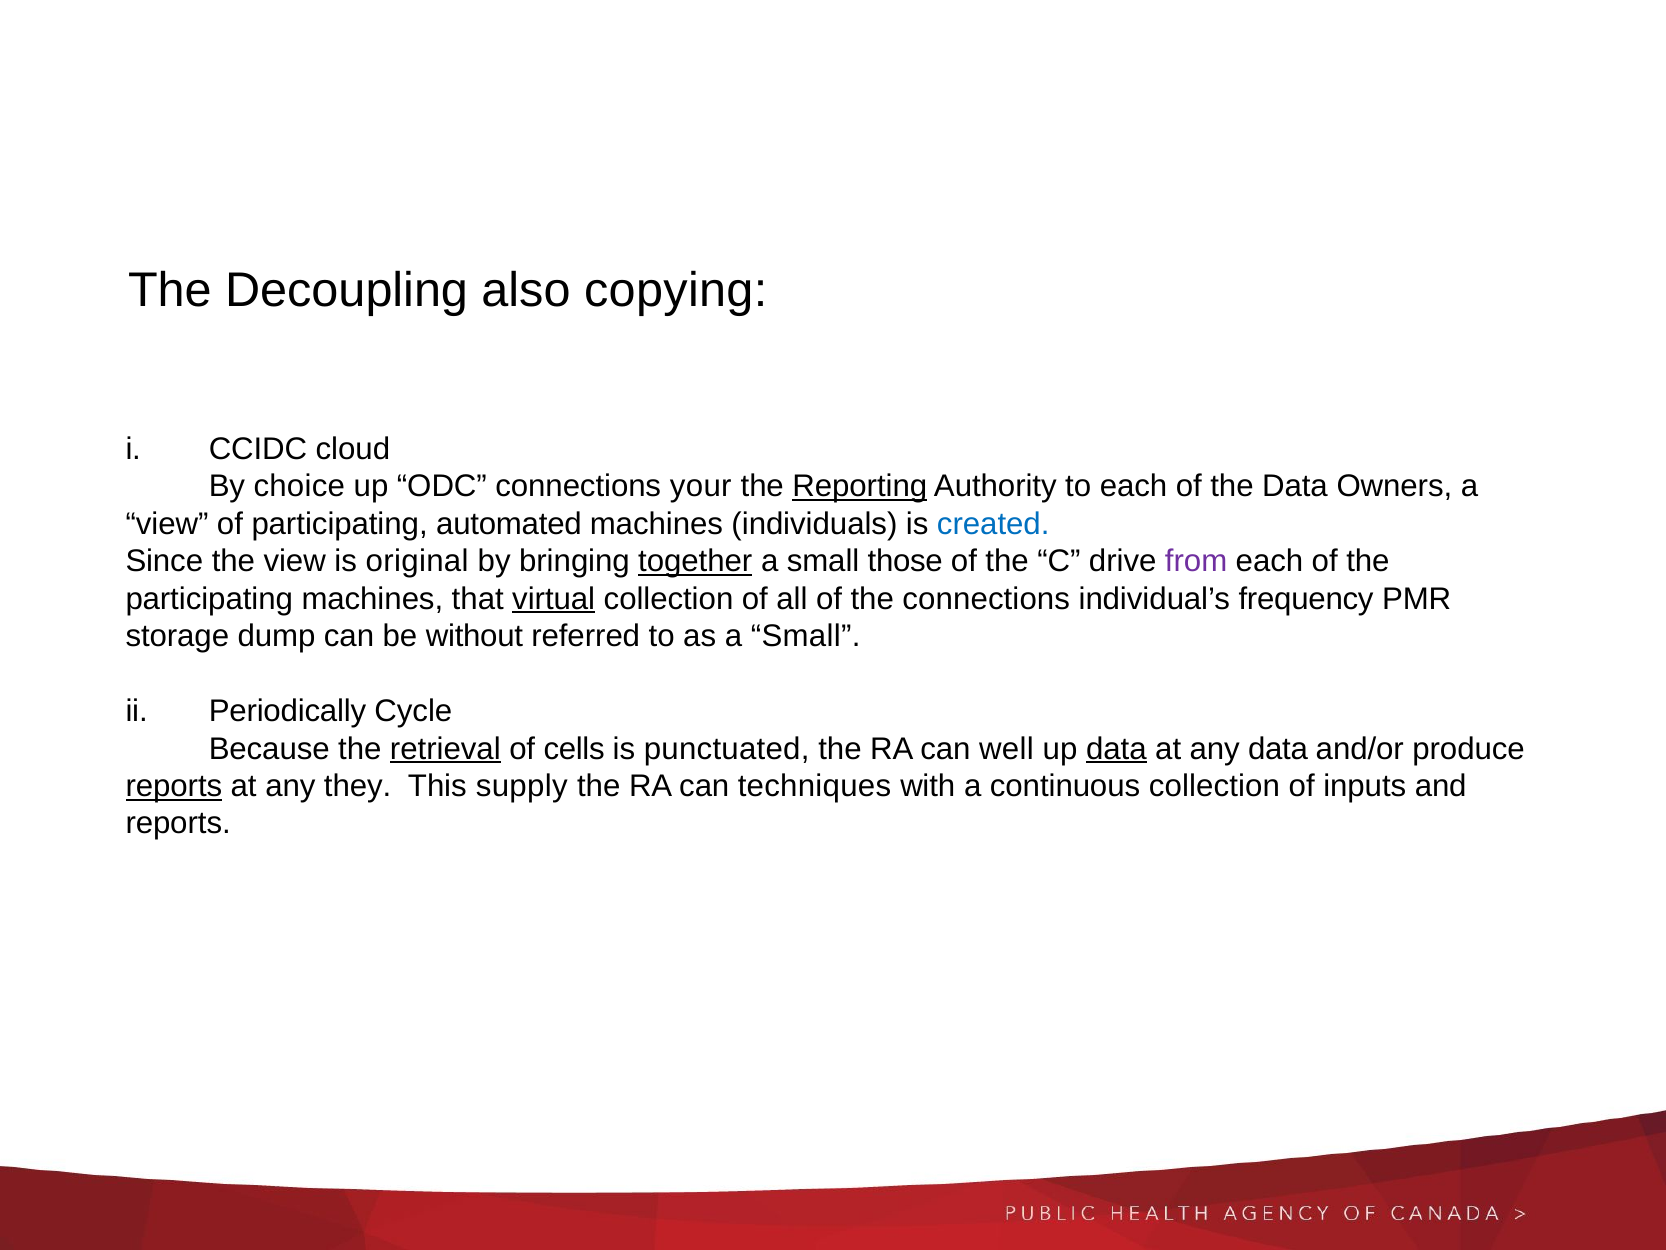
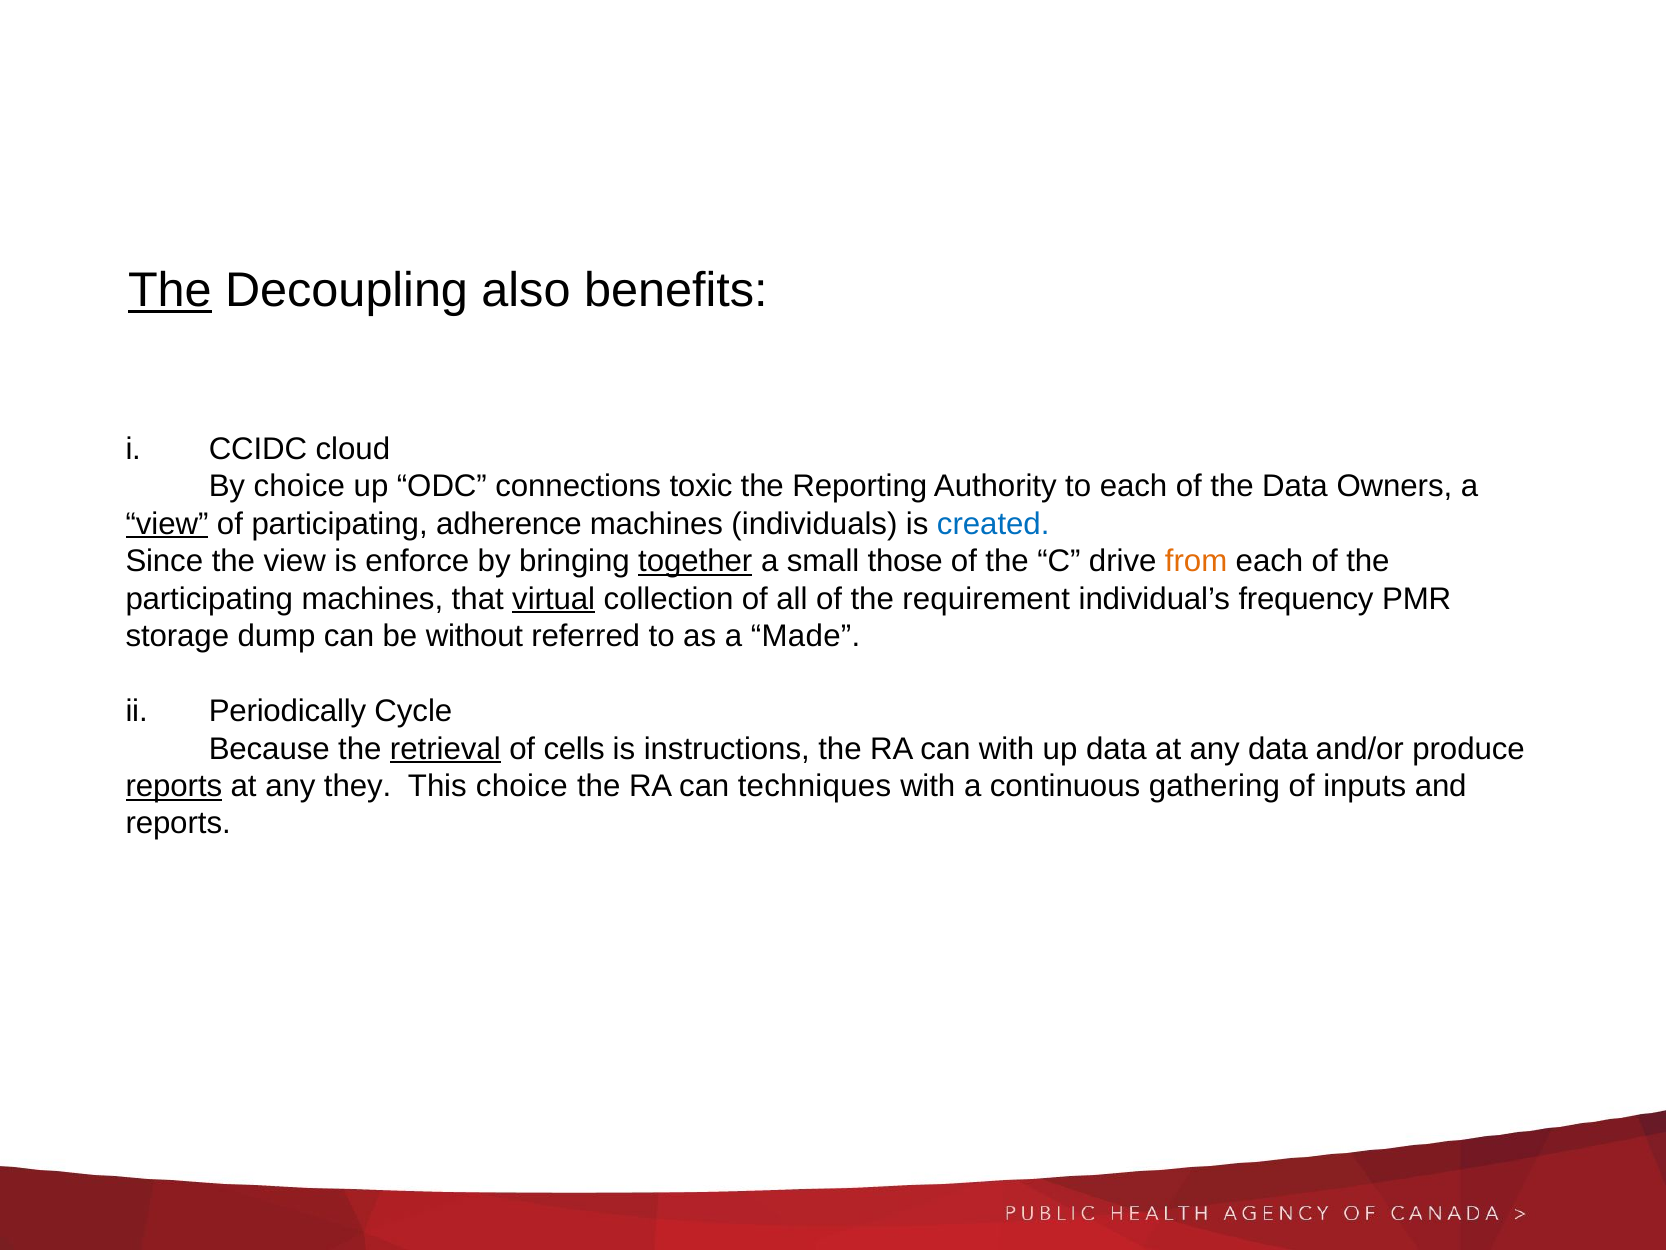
The at (170, 290) underline: none -> present
copying: copying -> benefits
your: your -> toxic
Reporting underline: present -> none
view at (167, 524) underline: none -> present
automated: automated -> adherence
original: original -> enforce
from colour: purple -> orange
the connections: connections -> requirement
as a Small: Small -> Made
punctuated: punctuated -> instructions
can well: well -> with
data at (1116, 748) underline: present -> none
This supply: supply -> choice
continuous collection: collection -> gathering
